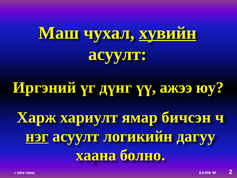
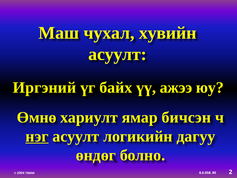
хувийн underline: present -> none
дүнг: дүнг -> байх
Харж: Харж -> Өмнө
хаана: хаана -> өндөг
